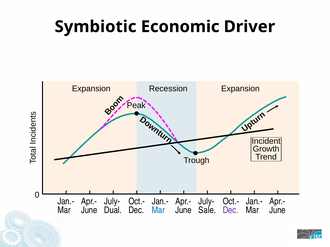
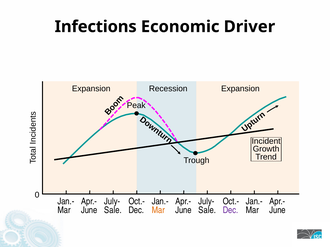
Symbiotic: Symbiotic -> Infections
Dual at (113, 211): Dual -> Sale
Mar at (158, 211) colour: blue -> orange
